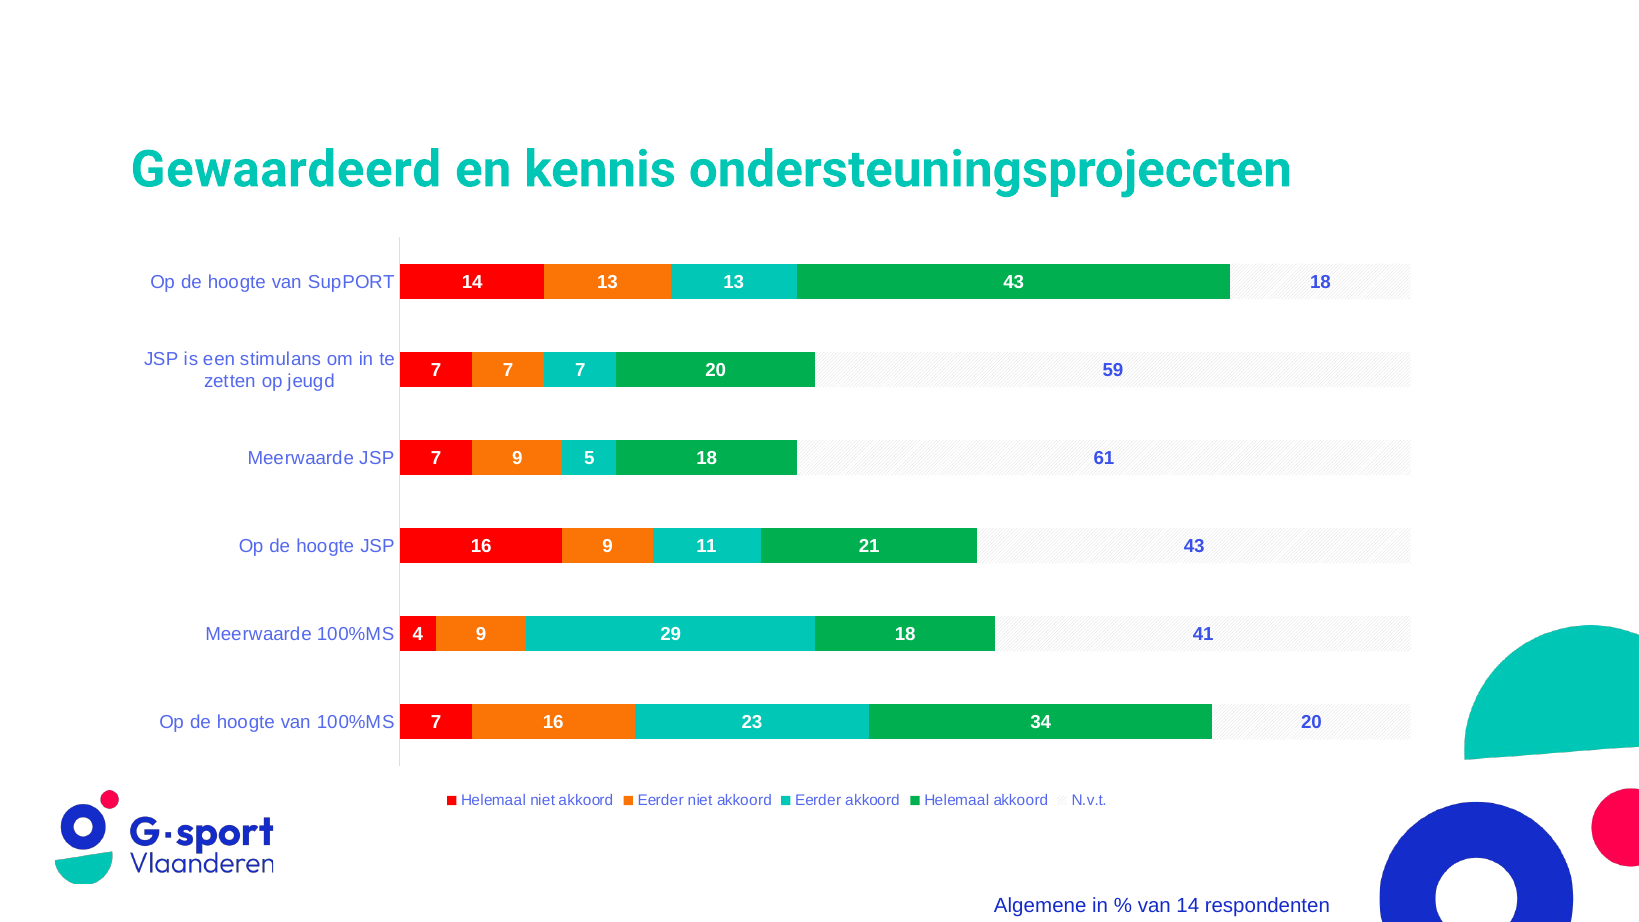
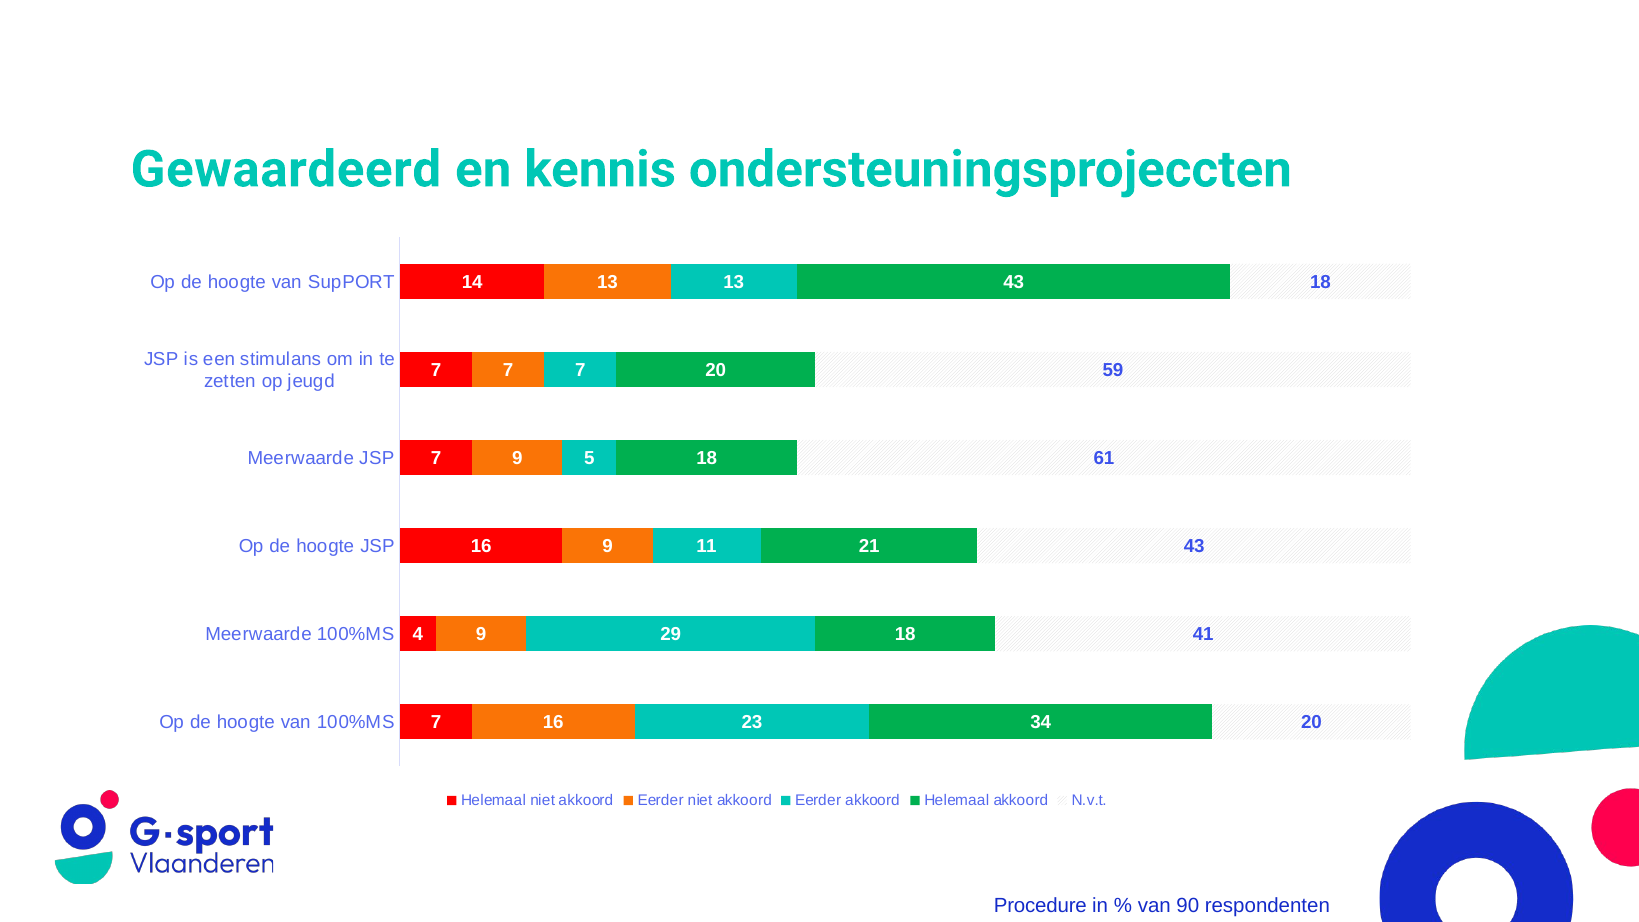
Algemene: Algemene -> Procedure
van 14: 14 -> 90
